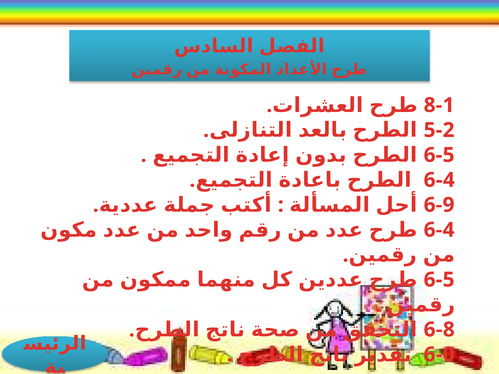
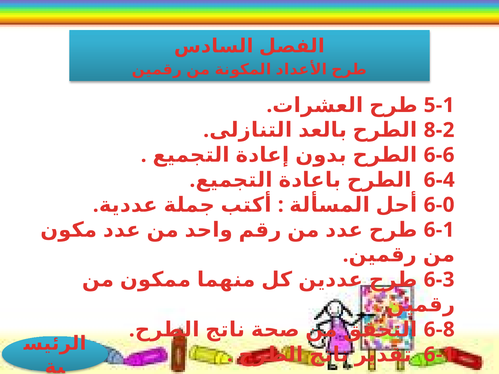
8-1: 8-1 -> 5-1
5-2: 5-2 -> 8-2
6-5 at (439, 155): 6-5 -> 6-6
6-9: 6-9 -> 6-0
6-4 at (439, 230): 6-4 -> 6-1
6-5 at (439, 280): 6-5 -> 6-3
6-0 at (439, 355): 6-0 -> 6-1
